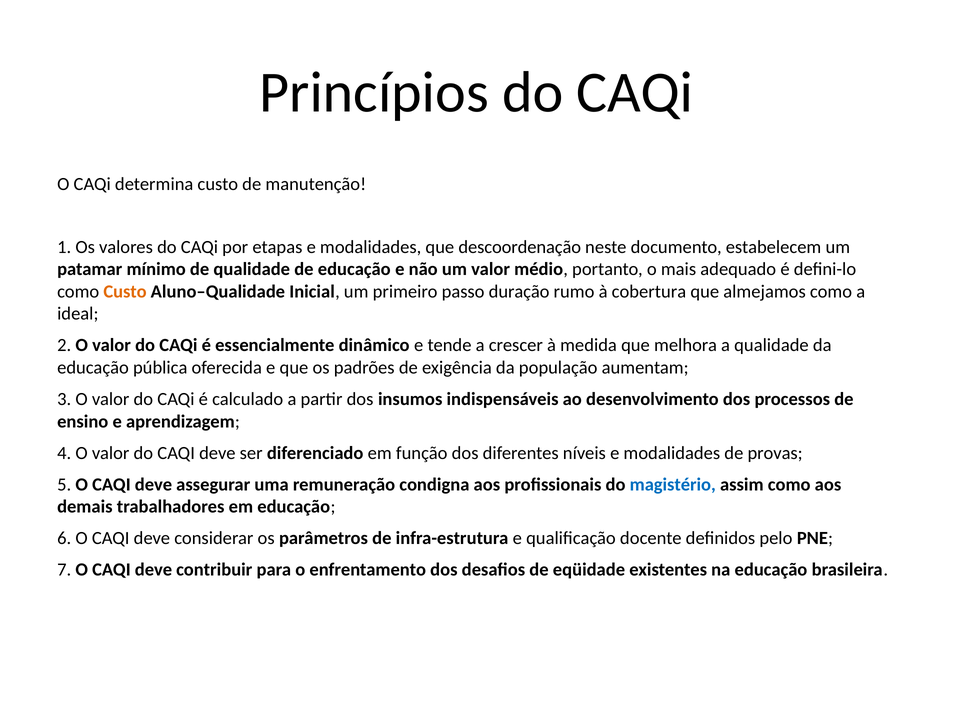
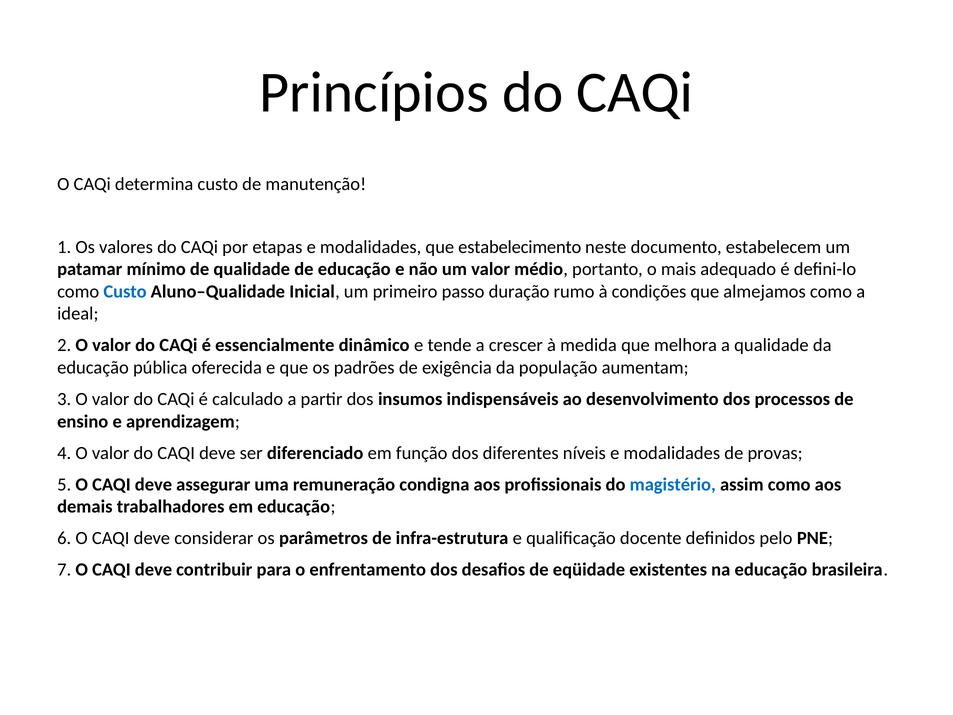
descoordenação: descoordenação -> estabelecimento
Custo at (125, 291) colour: orange -> blue
cobertura: cobertura -> condições
